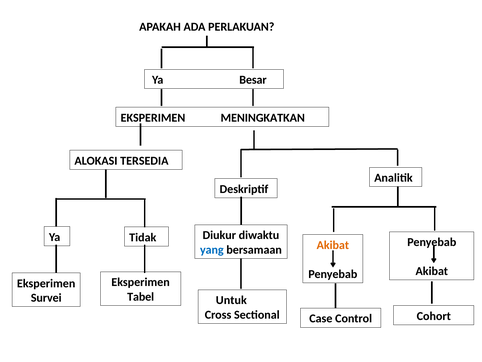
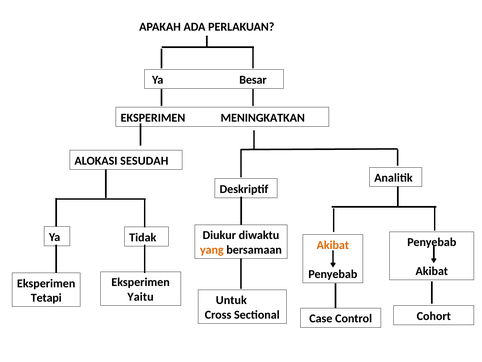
TERSEDIA: TERSEDIA -> SESUDAH
yang colour: blue -> orange
Tabel: Tabel -> Yaitu
Survei: Survei -> Tetapi
